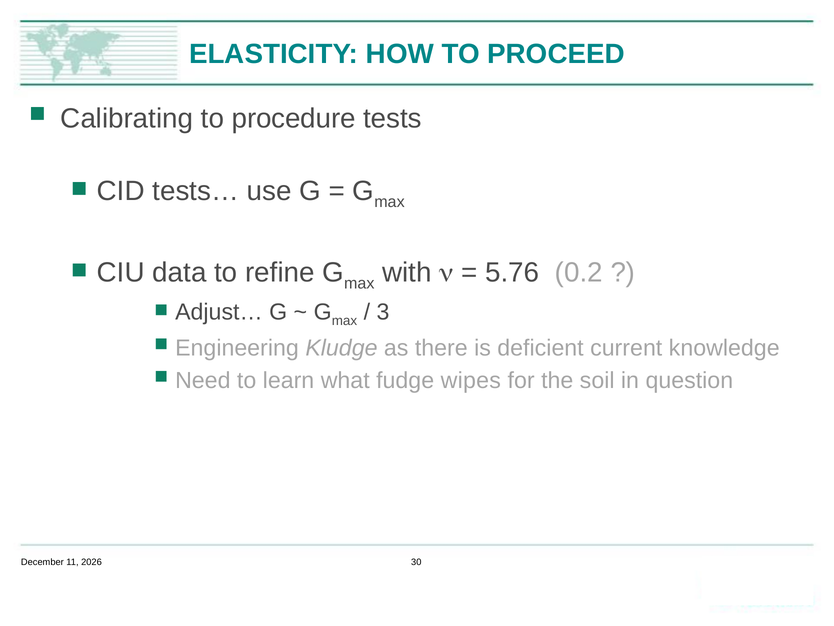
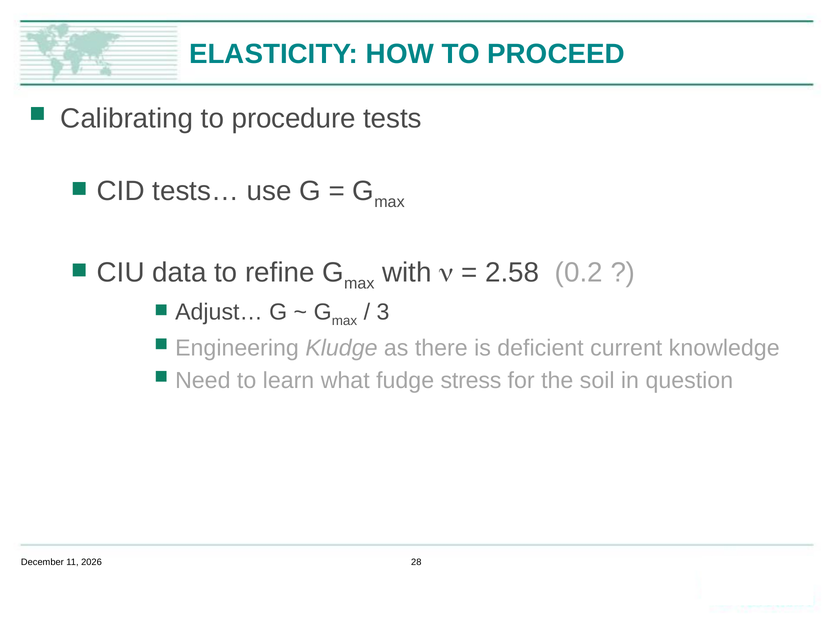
5.76: 5.76 -> 2.58
wipes: wipes -> stress
30: 30 -> 28
